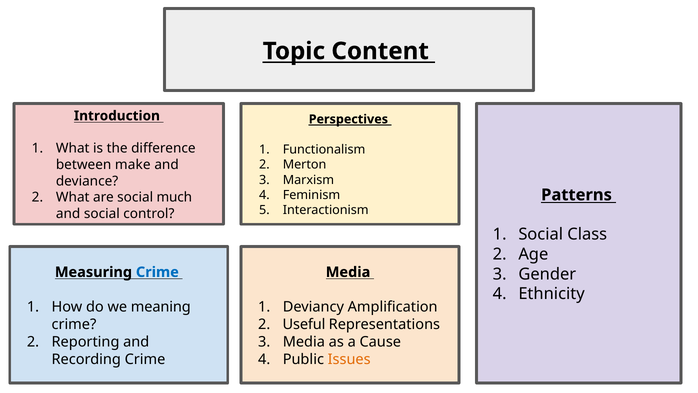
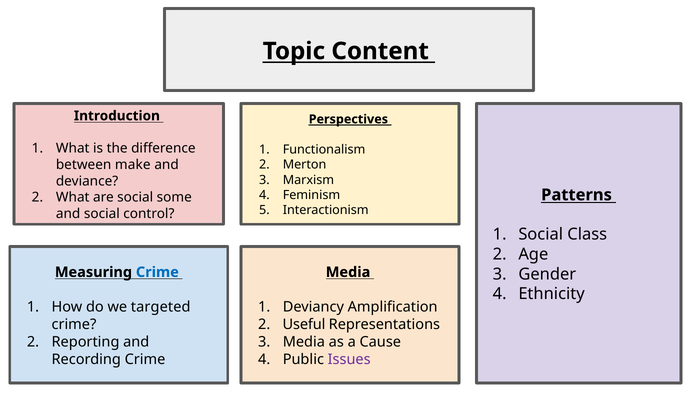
much: much -> some
meaning: meaning -> targeted
Issues colour: orange -> purple
